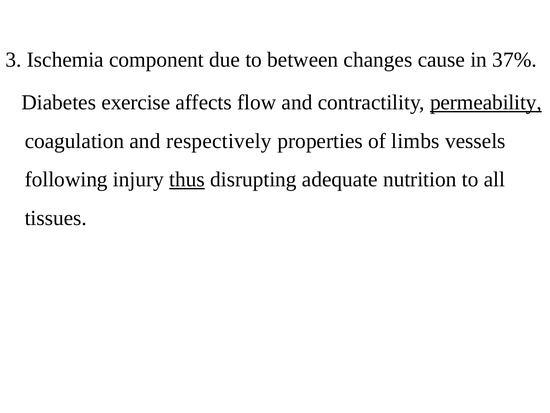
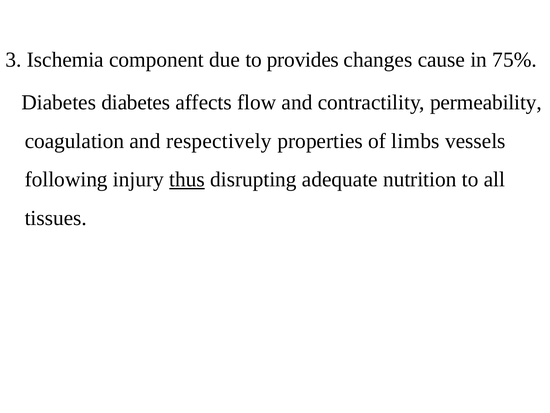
between: between -> provides
37%: 37% -> 75%
Diabetes exercise: exercise -> diabetes
permeability underline: present -> none
